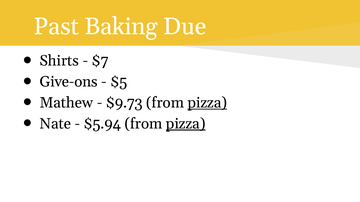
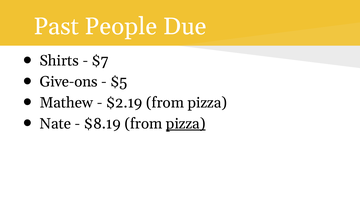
Baking: Baking -> People
$9.73: $9.73 -> $2.19
pizza at (207, 103) underline: present -> none
$5.94: $5.94 -> $8.19
